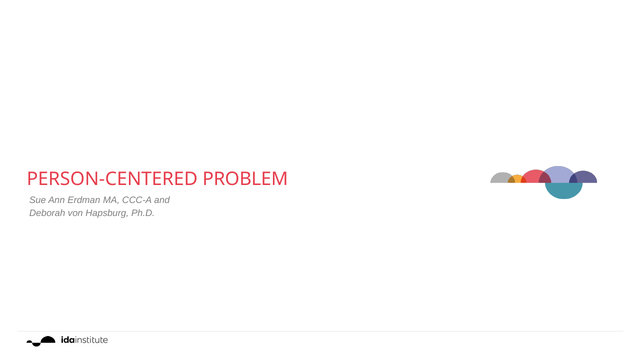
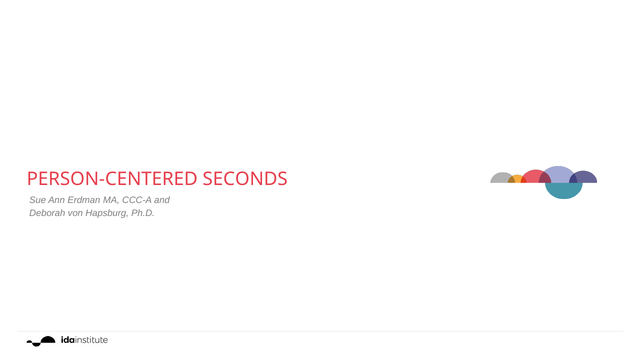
PROBLEM: PROBLEM -> SECONDS
